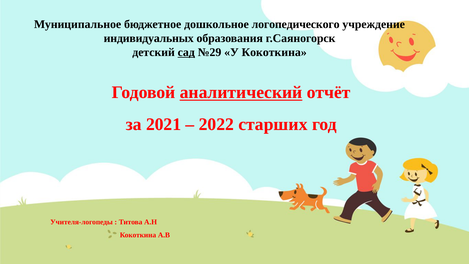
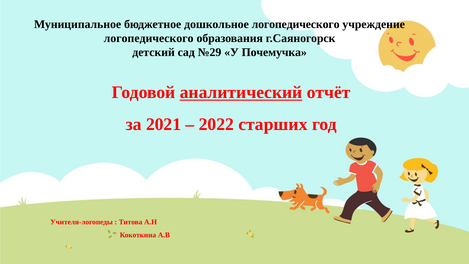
индивидуальных at (149, 38): индивидуальных -> логопедического
сад underline: present -> none
У Кокоткина: Кокоткина -> Почемучка
